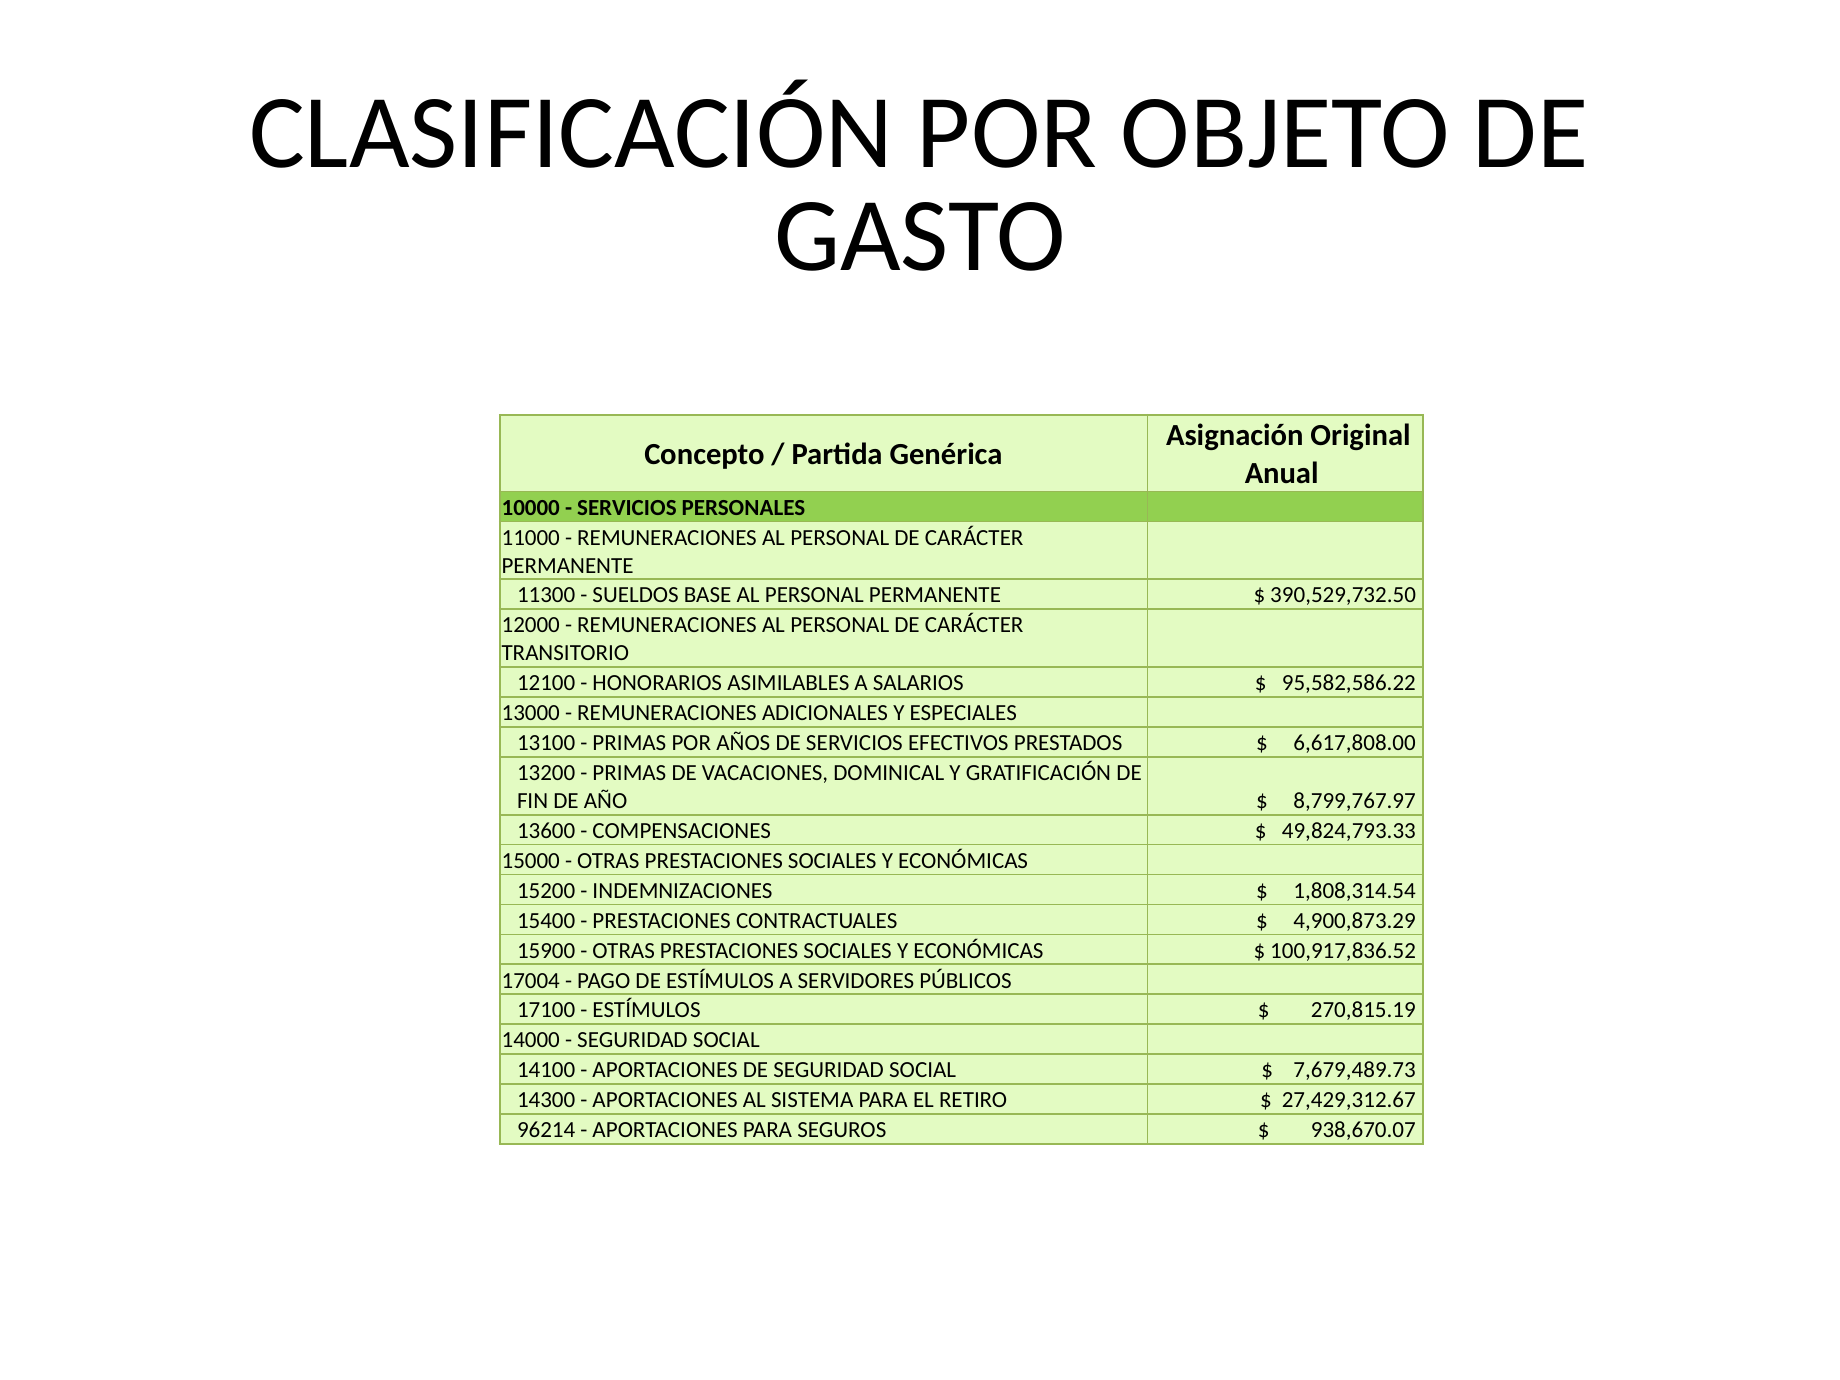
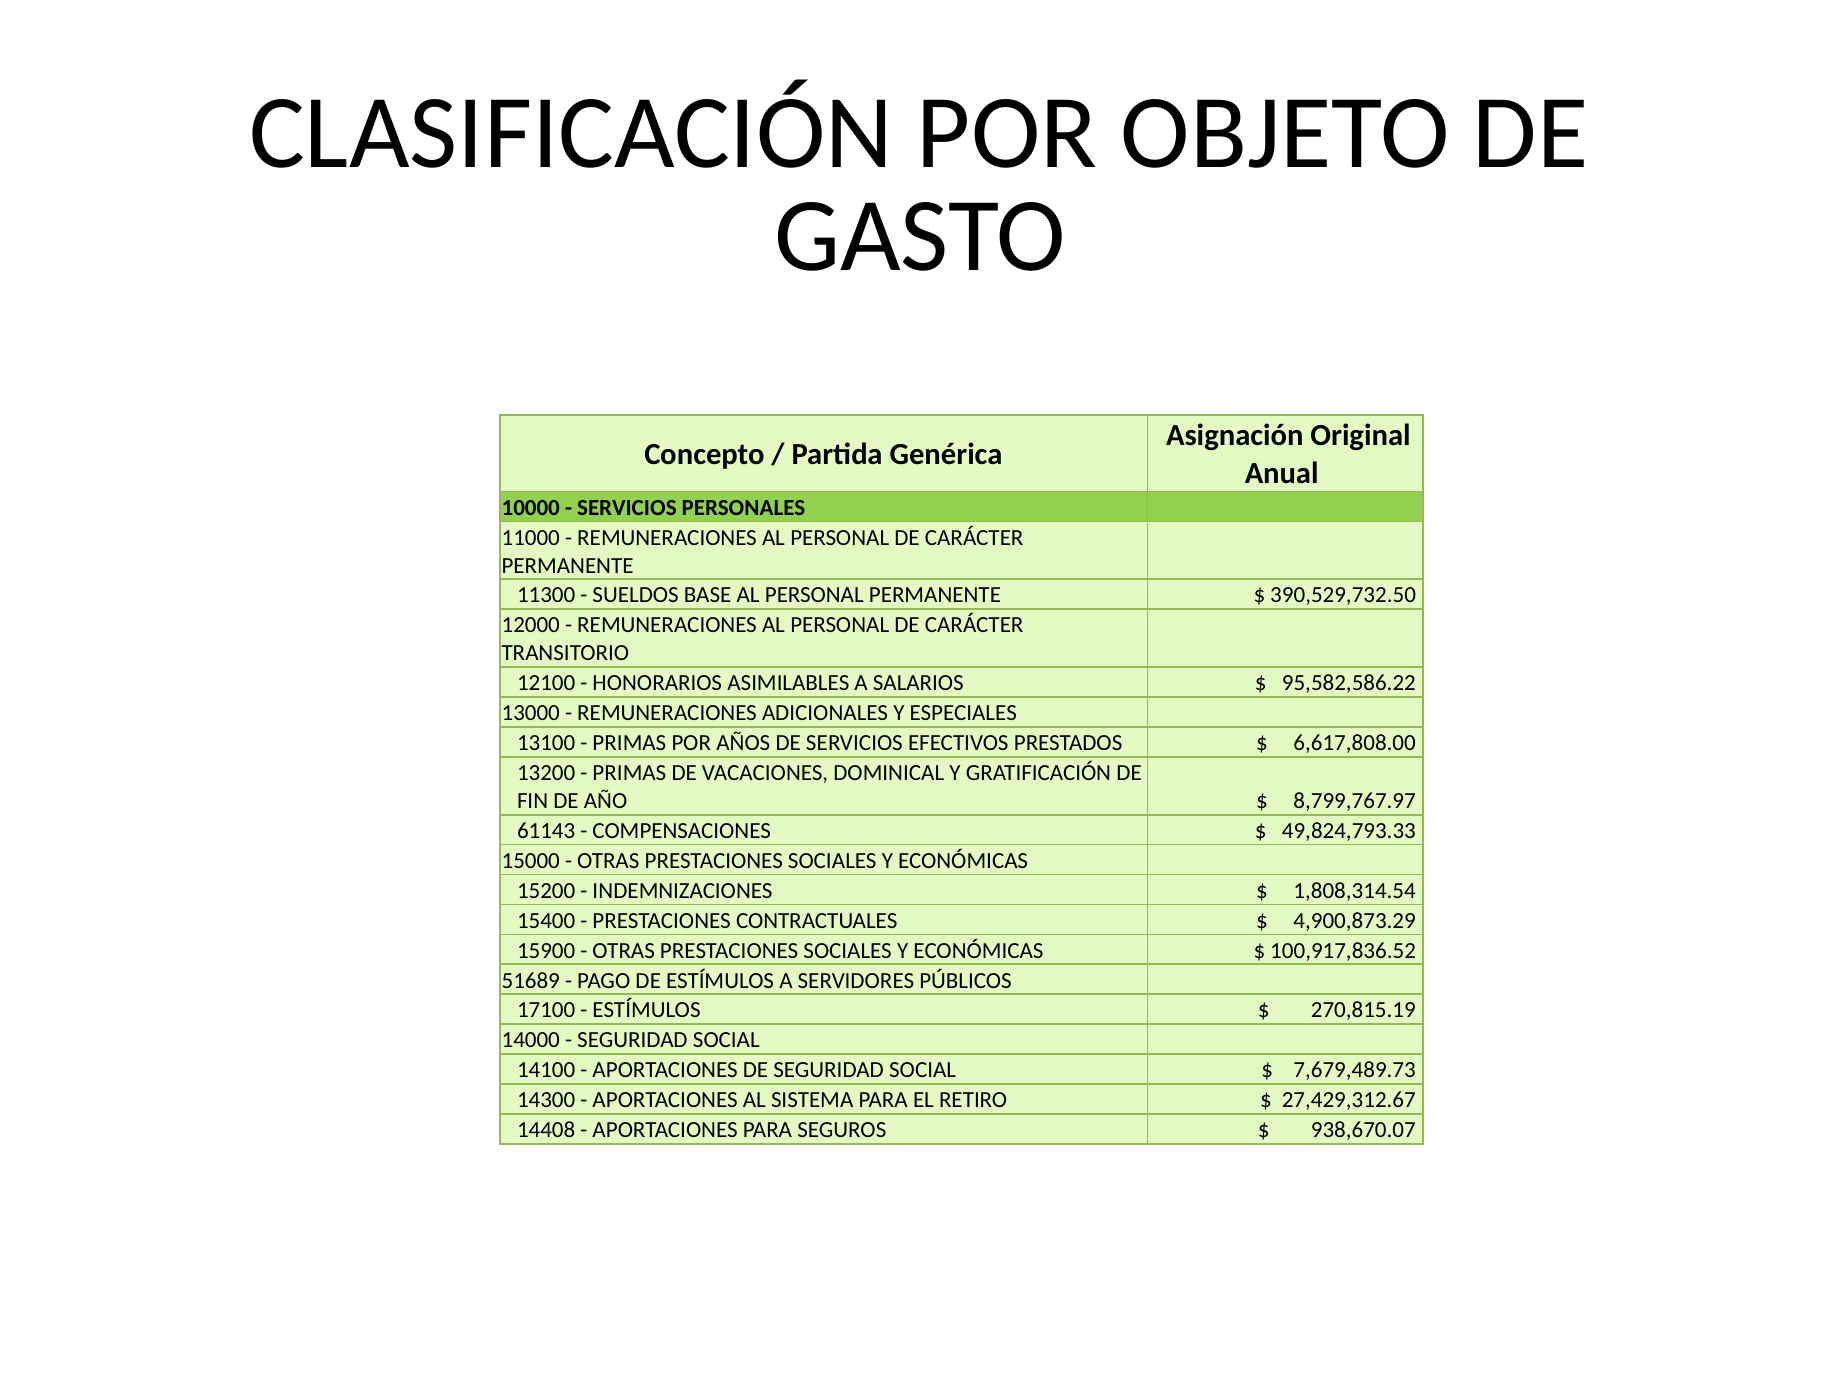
13600: 13600 -> 61143
17004: 17004 -> 51689
96214: 96214 -> 14408
